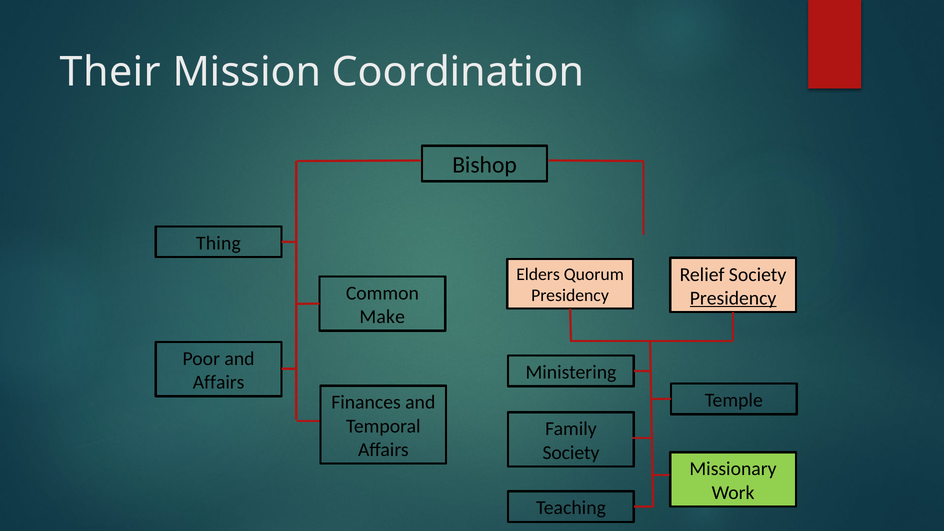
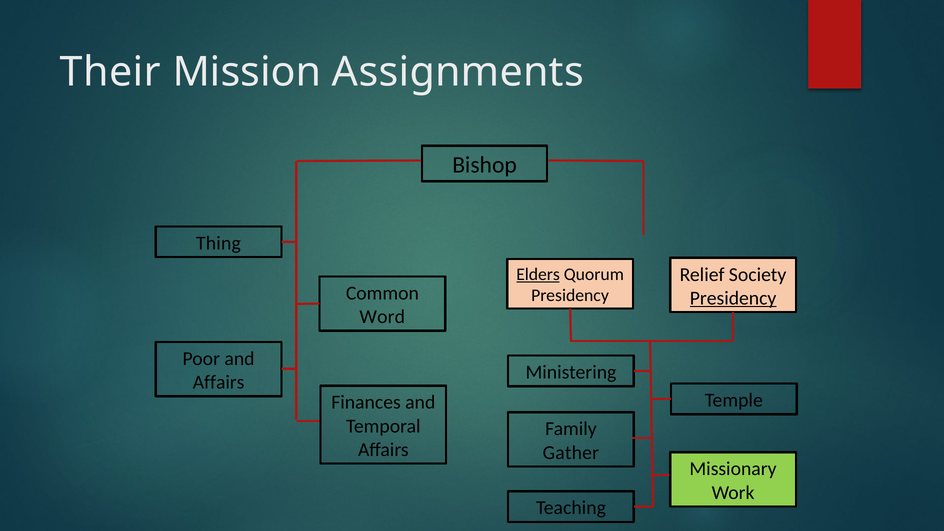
Coordination: Coordination -> Assignments
Elders underline: none -> present
Make: Make -> Word
Society at (571, 453): Society -> Gather
